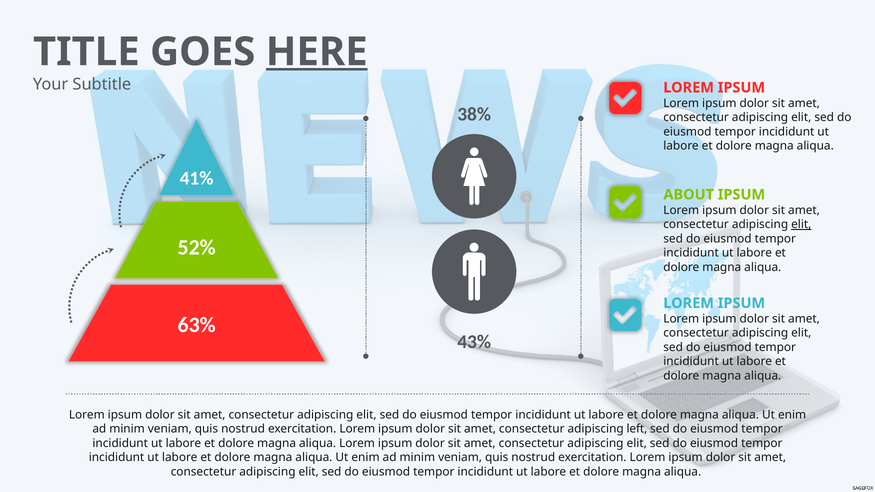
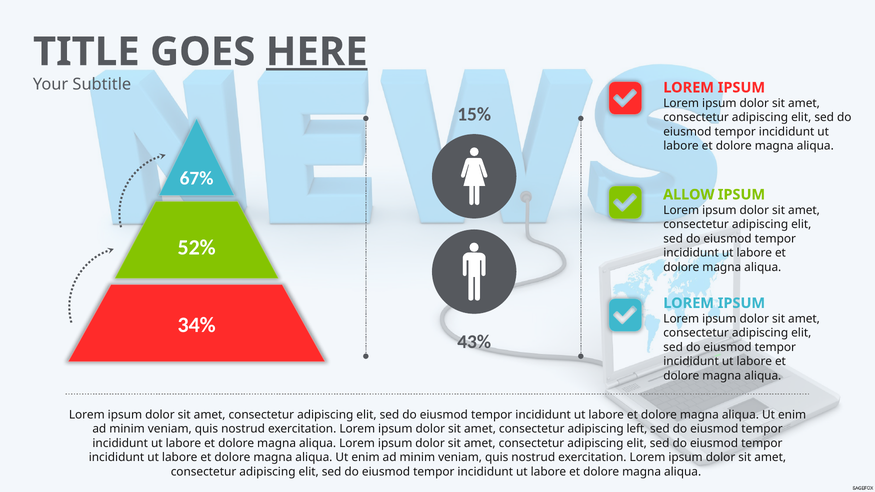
38%: 38% -> 15%
41%: 41% -> 67%
ABOUT: ABOUT -> ALLOW
elit at (801, 225) underline: present -> none
63%: 63% -> 34%
